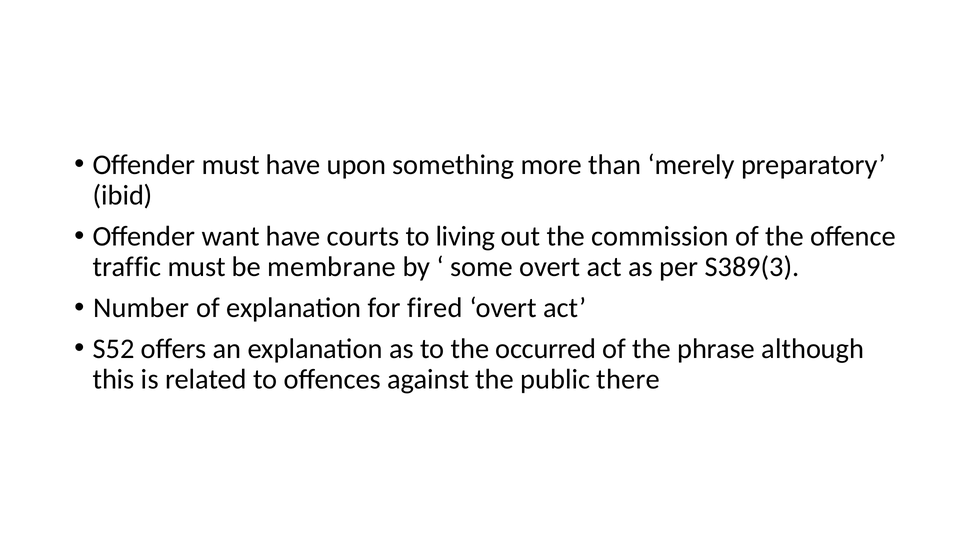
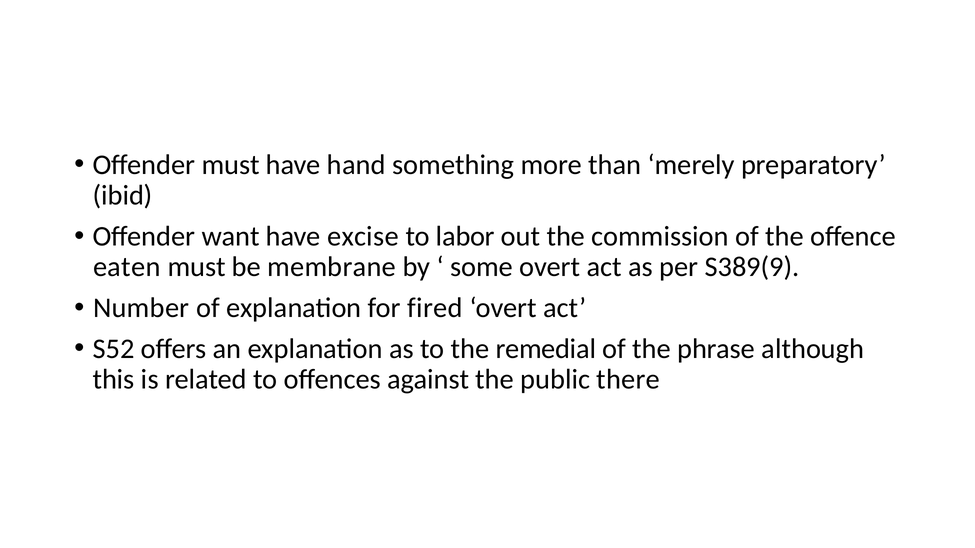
upon: upon -> hand
courts: courts -> excise
living: living -> labor
traffic: traffic -> eaten
S389(3: S389(3 -> S389(9
occurred: occurred -> remedial
